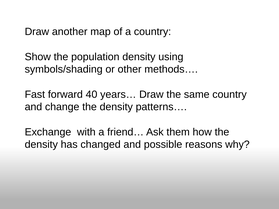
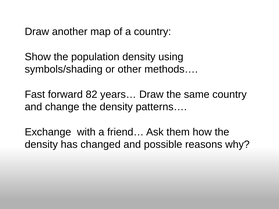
40: 40 -> 82
